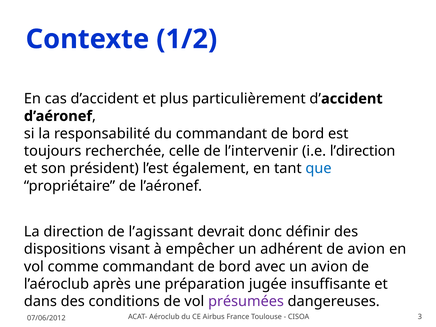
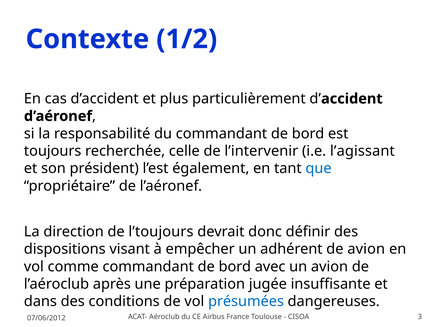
l’direction: l’direction -> l’agissant
l’agissant: l’agissant -> l’toujours
présumées colour: purple -> blue
